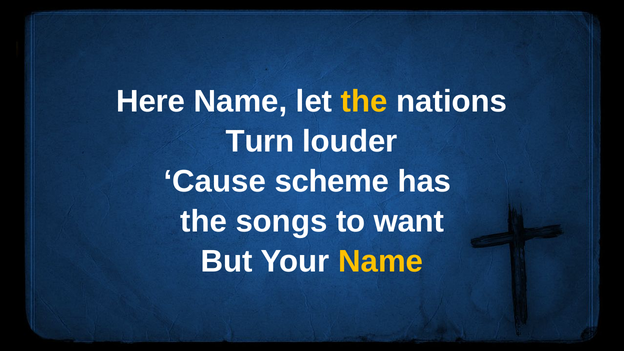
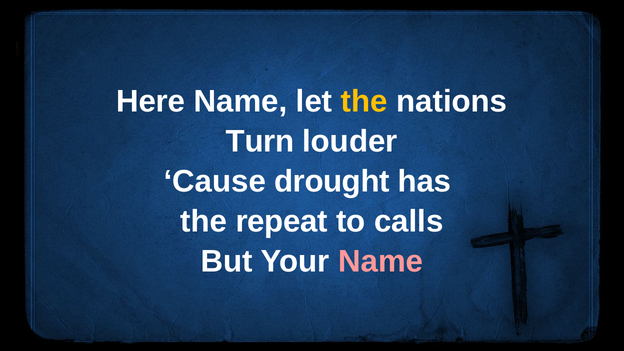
scheme: scheme -> drought
songs: songs -> repeat
want: want -> calls
Name at (381, 261) colour: yellow -> pink
